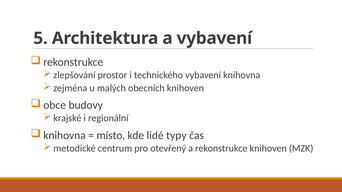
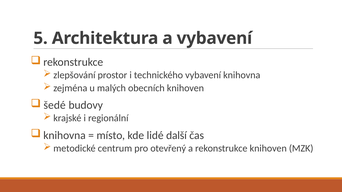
obce: obce -> šedé
typy: typy -> další
